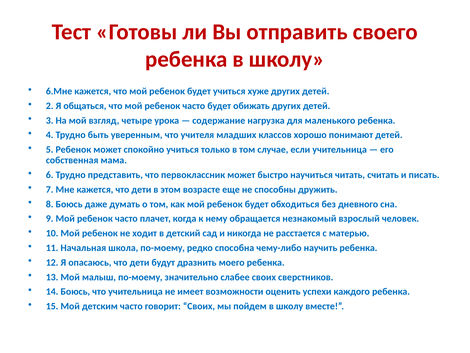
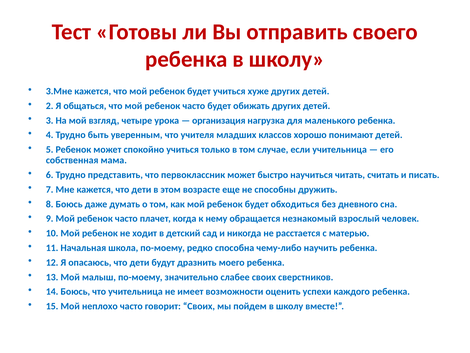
6.Мне: 6.Мне -> 3.Мне
содержание: содержание -> организация
детским: детским -> неплохо
